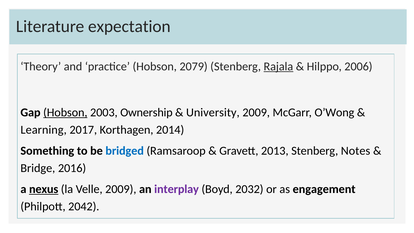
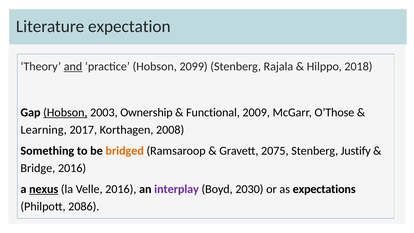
and underline: none -> present
2079: 2079 -> 2099
Rajala underline: present -> none
2006: 2006 -> 2018
University: University -> Functional
O’Wong: O’Wong -> O’Those
2014: 2014 -> 2008
bridged colour: blue -> orange
2013: 2013 -> 2075
Notes: Notes -> Justify
Velle 2009: 2009 -> 2016
2032: 2032 -> 2030
engagement: engagement -> expectations
2042: 2042 -> 2086
